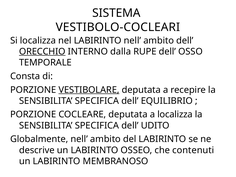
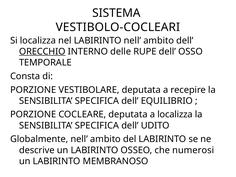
dalla: dalla -> delle
VESTIBOLARE underline: present -> none
contenuti: contenuti -> numerosi
